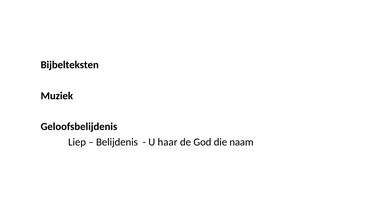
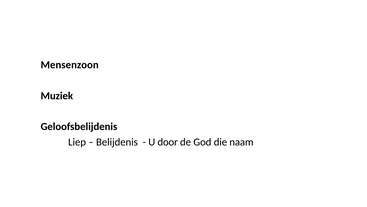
Bijbelteksten: Bijbelteksten -> Mensenzoon
haar: haar -> door
